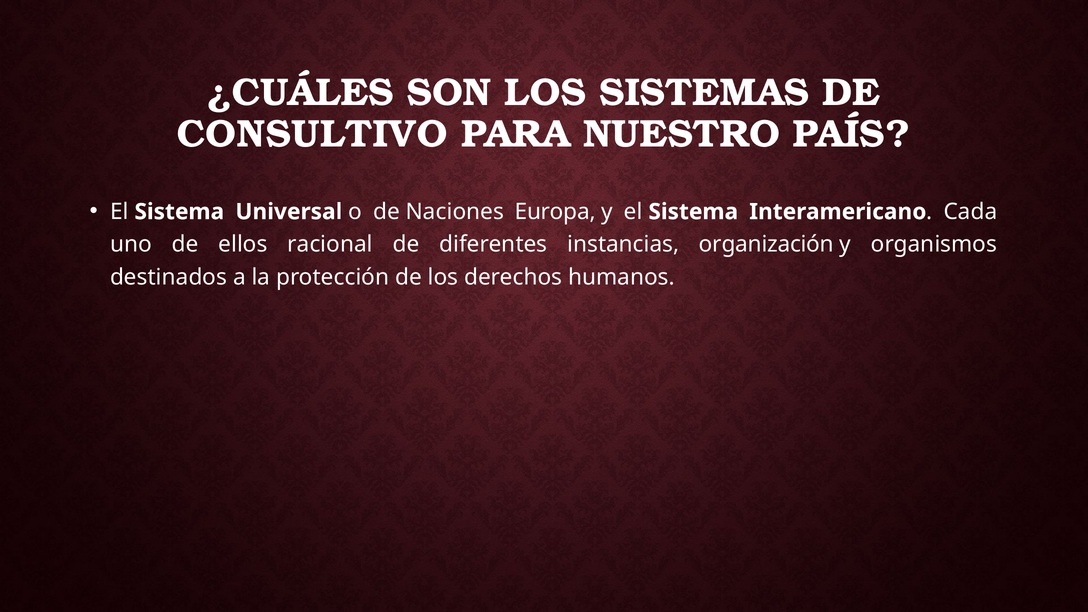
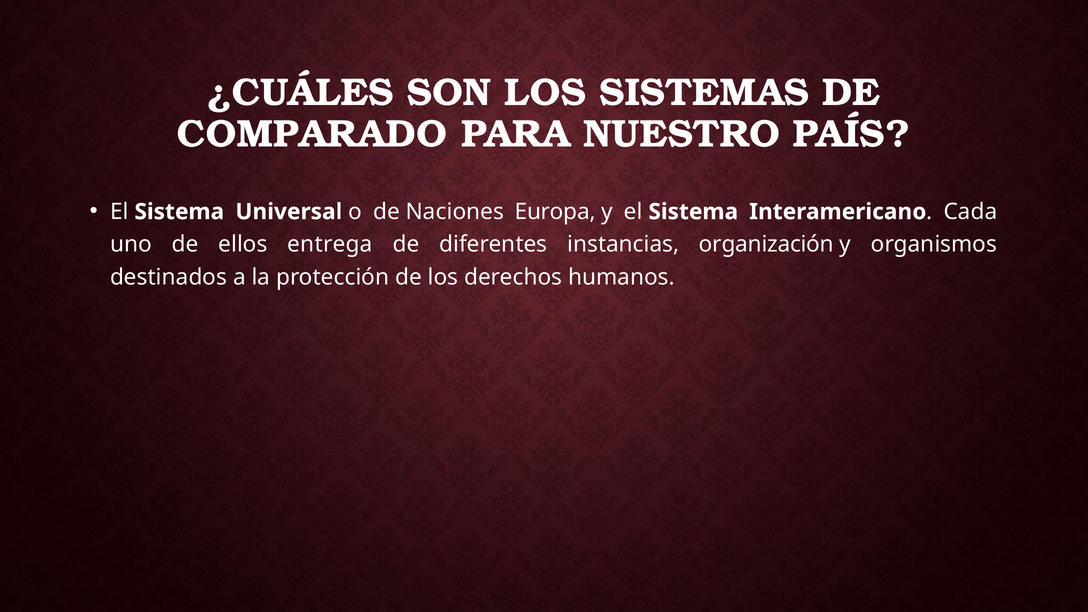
CONSULTIVO: CONSULTIVO -> COMPARADO
racional: racional -> entrega
